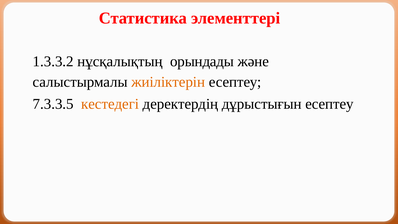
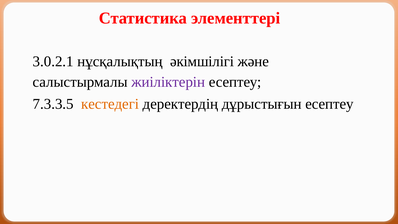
1.3.3.2: 1.3.3.2 -> 3.0.2.1
орындады: орындады -> әкімшілігі
жиіліктерін colour: orange -> purple
